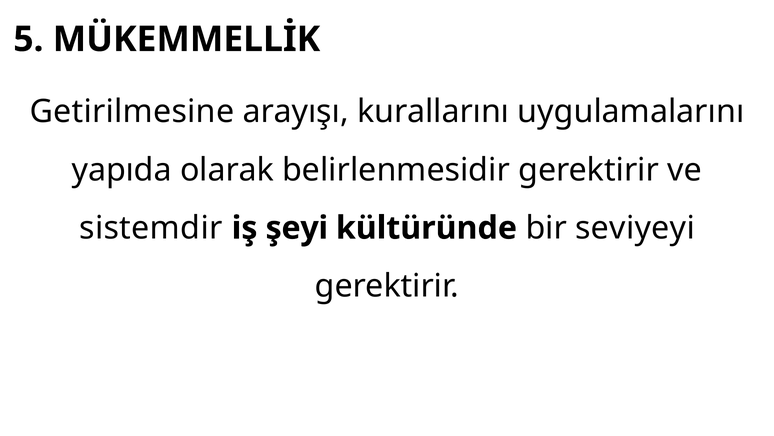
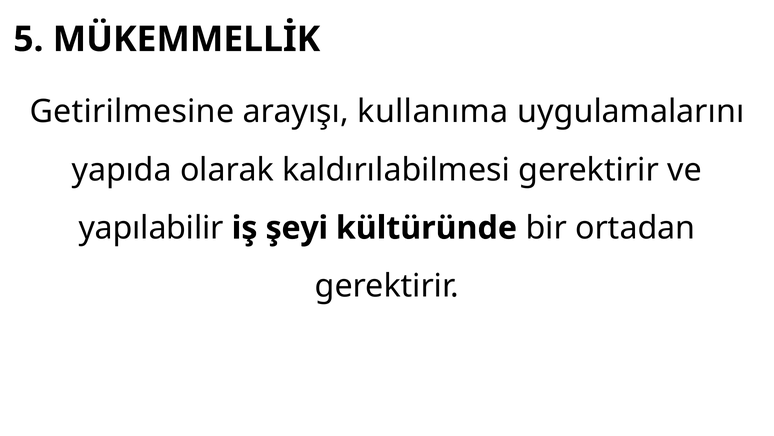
kurallarını: kurallarını -> kullanıma
belirlenmesidir: belirlenmesidir -> kaldırılabilmesi
sistemdir: sistemdir -> yapılabilir
seviyeyi: seviyeyi -> ortadan
